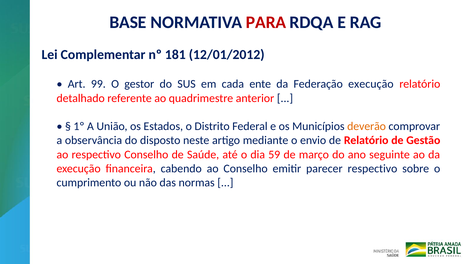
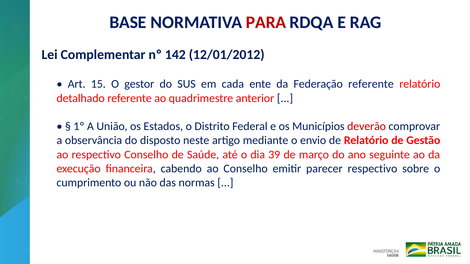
181: 181 -> 142
99: 99 -> 15
Federação execução: execução -> referente
deverão colour: orange -> red
59: 59 -> 39
